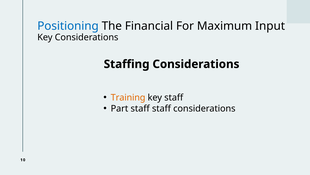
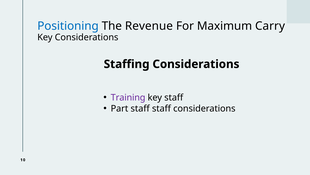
Financial: Financial -> Revenue
Input: Input -> Carry
Training colour: orange -> purple
